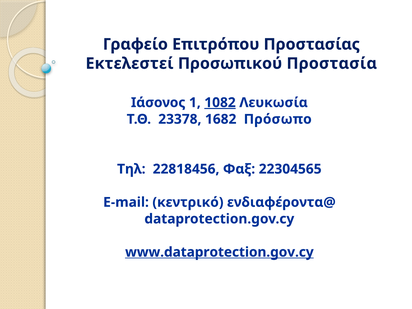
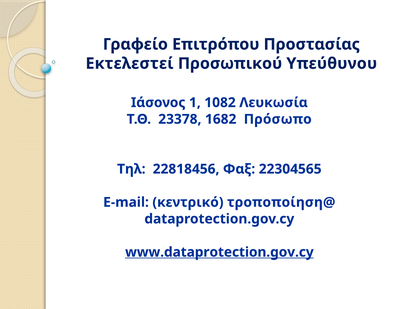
Προστασία: Προστασία -> Υπεύθυνου
1082 underline: present -> none
ενδιαφέροντα@: ενδιαφέροντα@ -> τροποποίηση@
